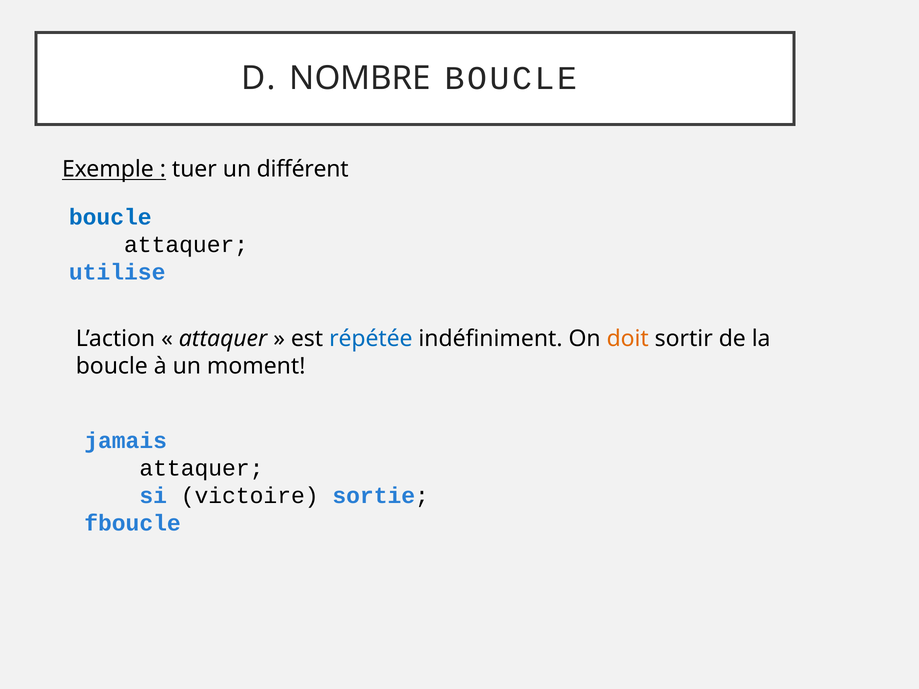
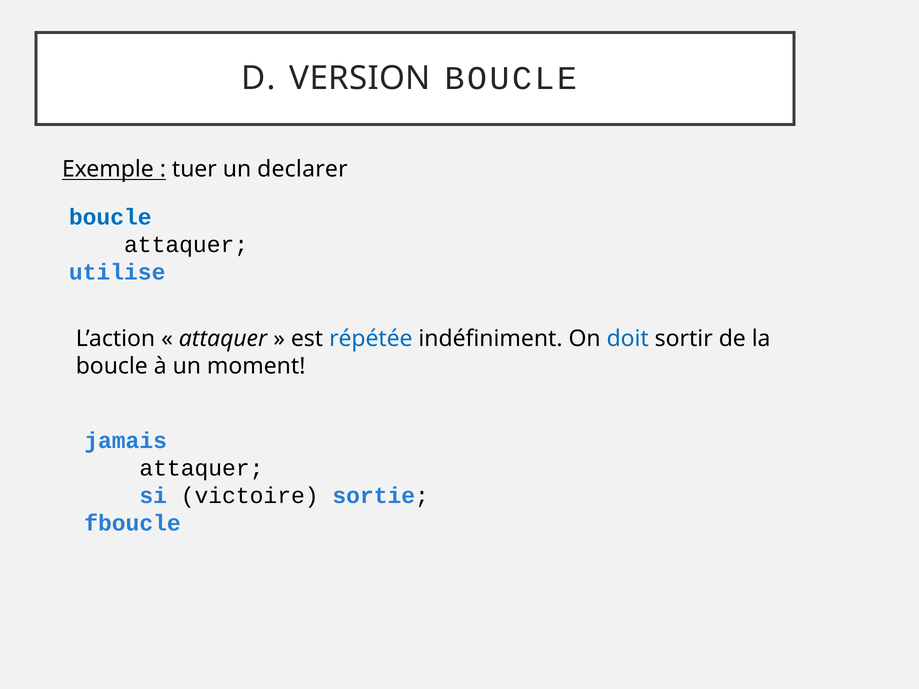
NOMBRE: NOMBRE -> VERSION
différent: différent -> declarer
doit colour: orange -> blue
